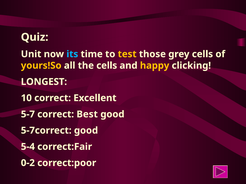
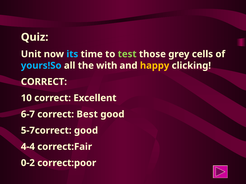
test colour: yellow -> light green
yours!So colour: yellow -> light blue
the cells: cells -> with
LONGEST at (44, 82): LONGEST -> CORRECT
5-7: 5-7 -> 6-7
5-4: 5-4 -> 4-4
